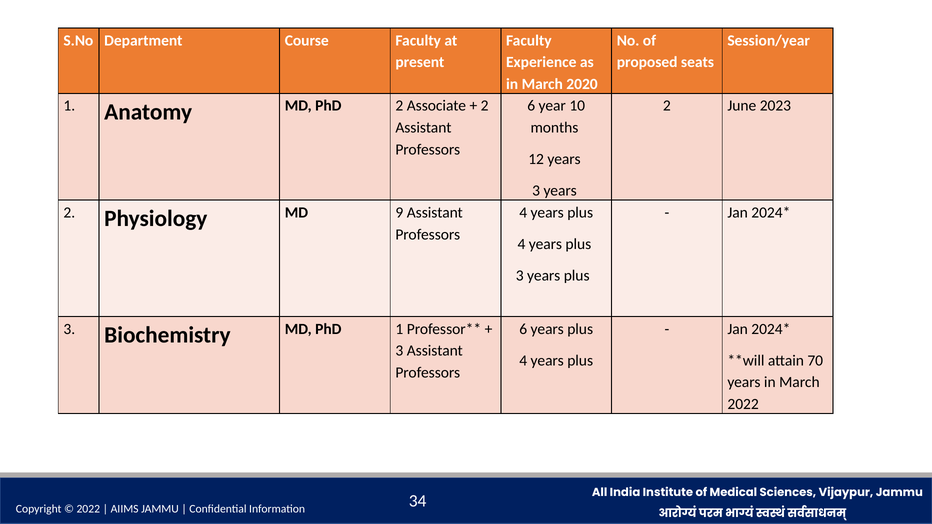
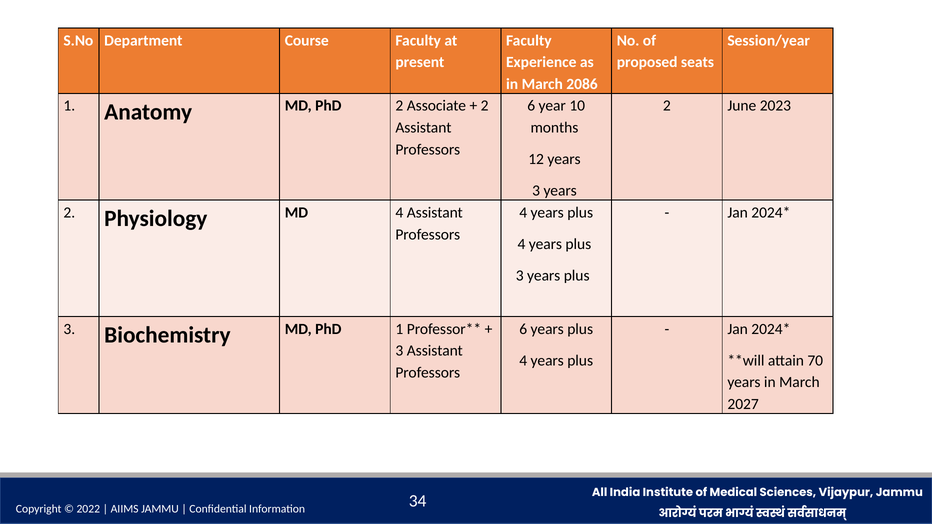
2020: 2020 -> 2086
MD 9: 9 -> 4
2022 at (743, 404): 2022 -> 2027
